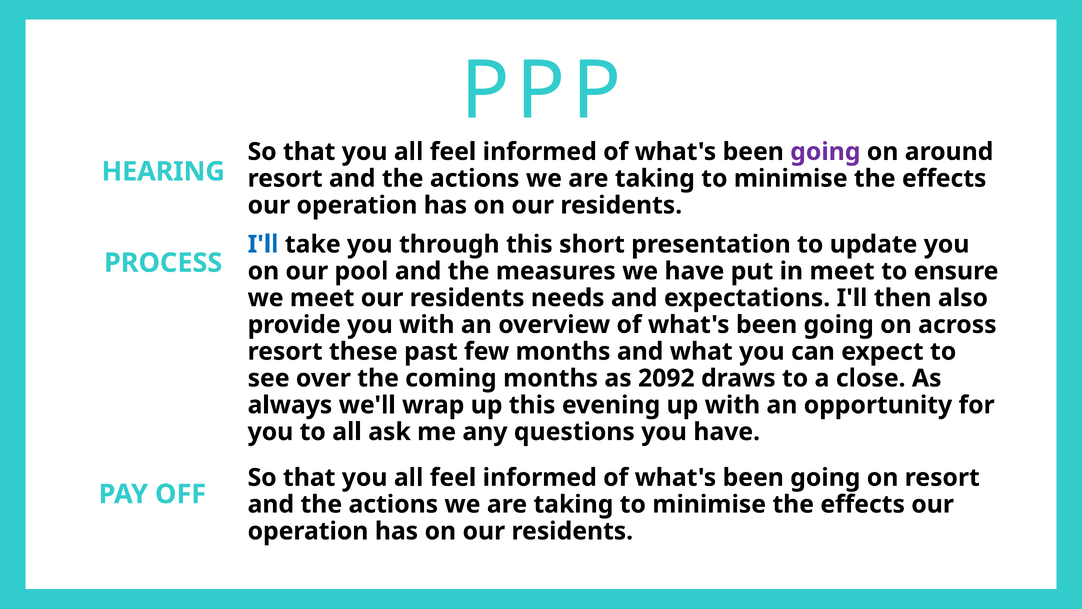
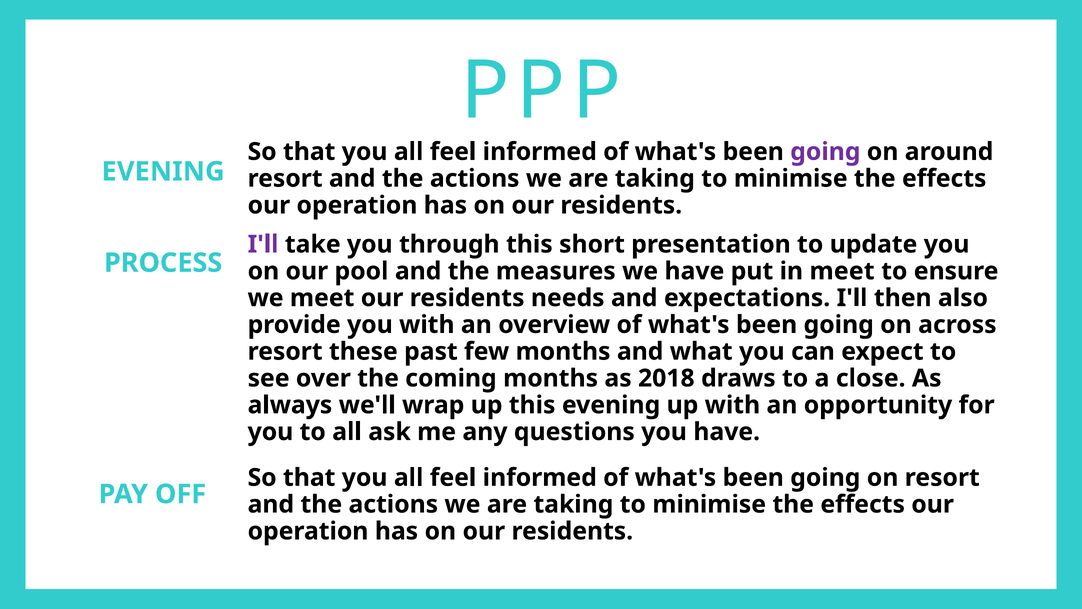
HEARING at (163, 171): HEARING -> EVENING
I'll at (263, 244) colour: blue -> purple
2092: 2092 -> 2018
